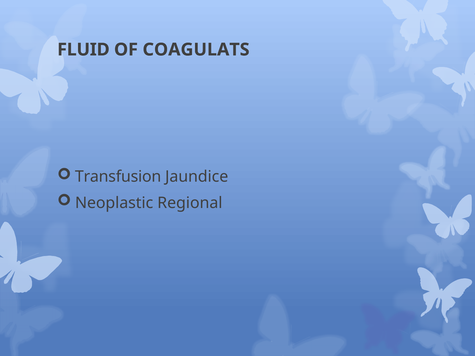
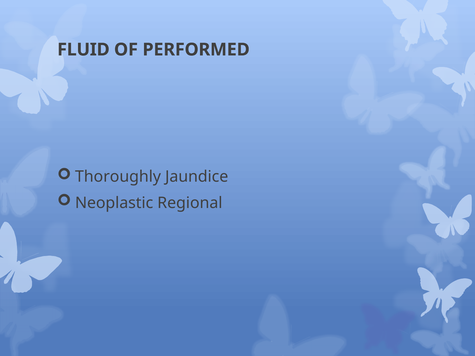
COAGULATS: COAGULATS -> PERFORMED
Transfusion: Transfusion -> Thoroughly
